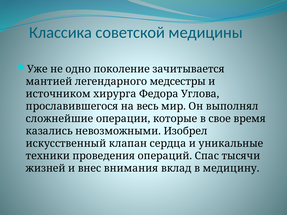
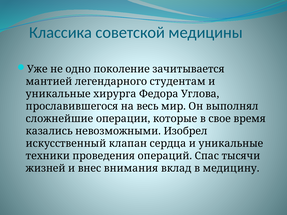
медсестры: медсестры -> студентам
источником at (58, 94): источником -> уникальные
